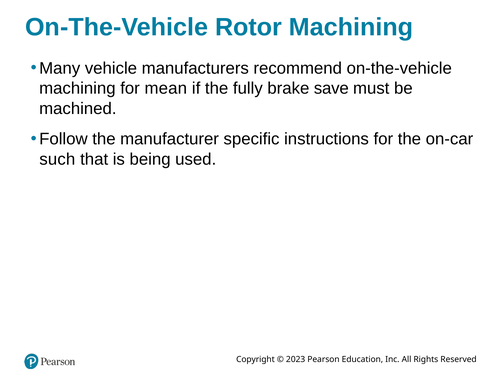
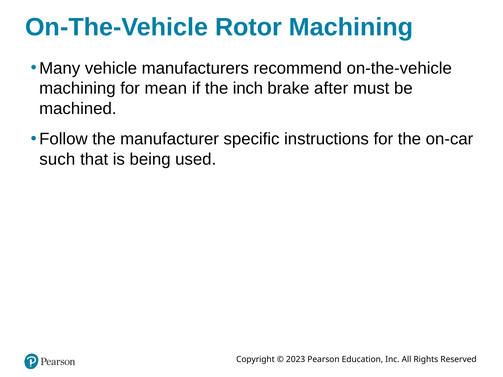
fully: fully -> inch
save: save -> after
